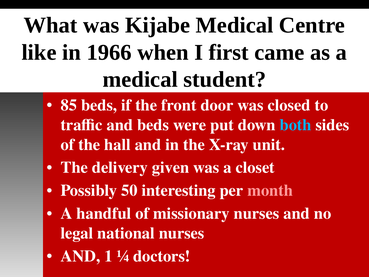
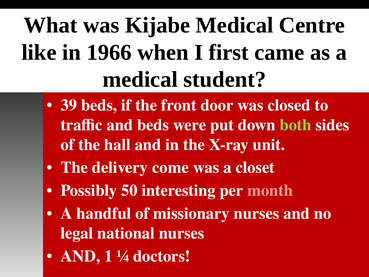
85: 85 -> 39
both colour: light blue -> light green
given: given -> come
